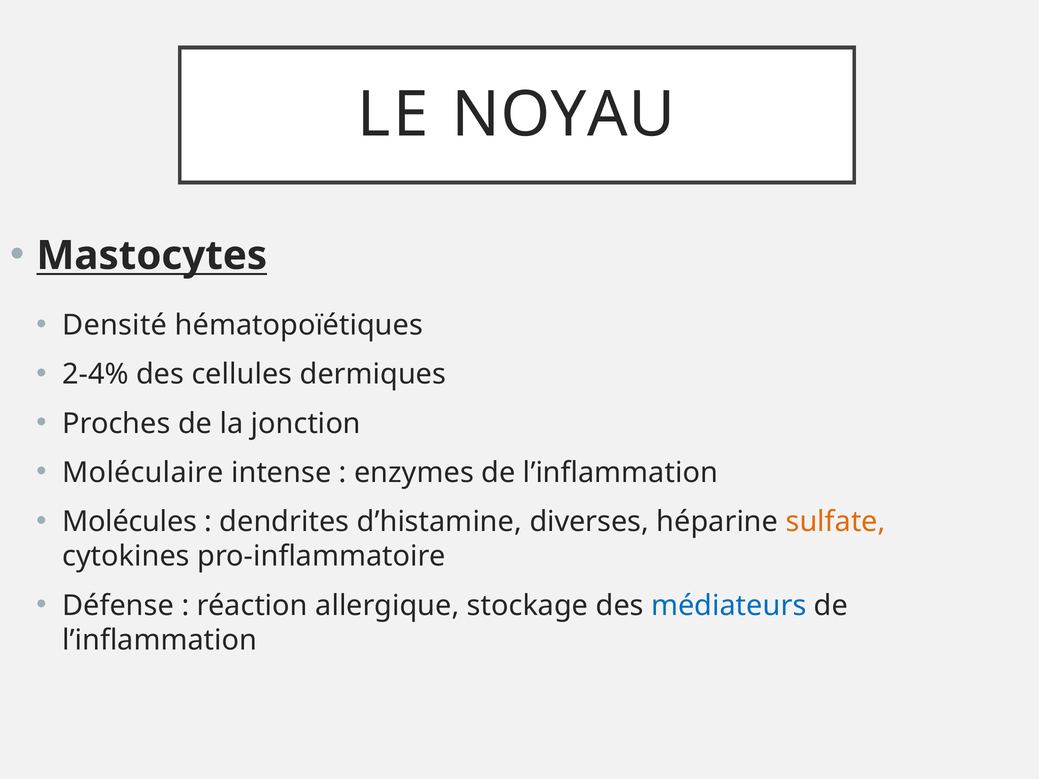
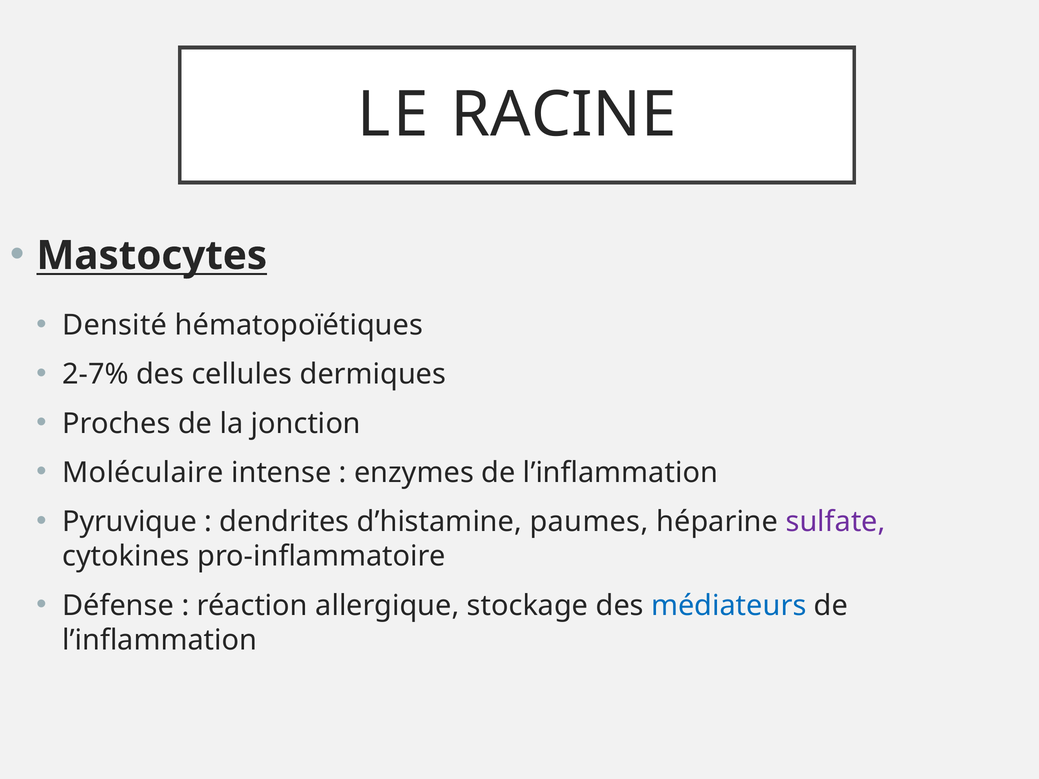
NOYAU: NOYAU -> RACINE
2-4%: 2-4% -> 2-7%
Molécules: Molécules -> Pyruvique
diverses: diverses -> paumes
sulfate colour: orange -> purple
